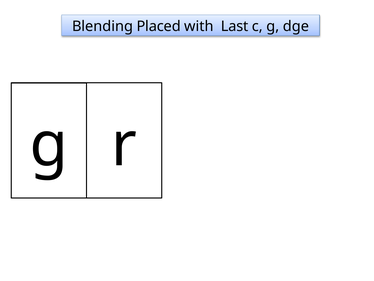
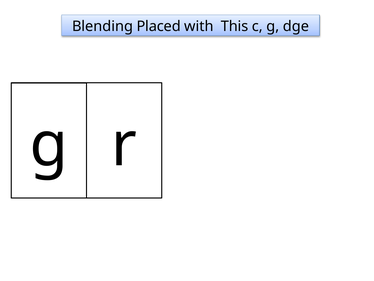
Last: Last -> This
